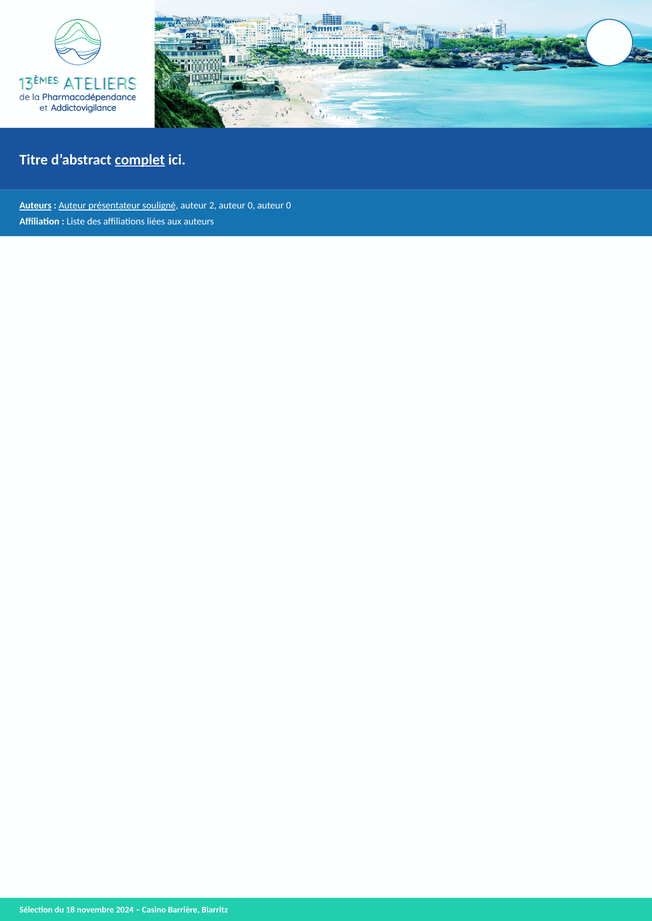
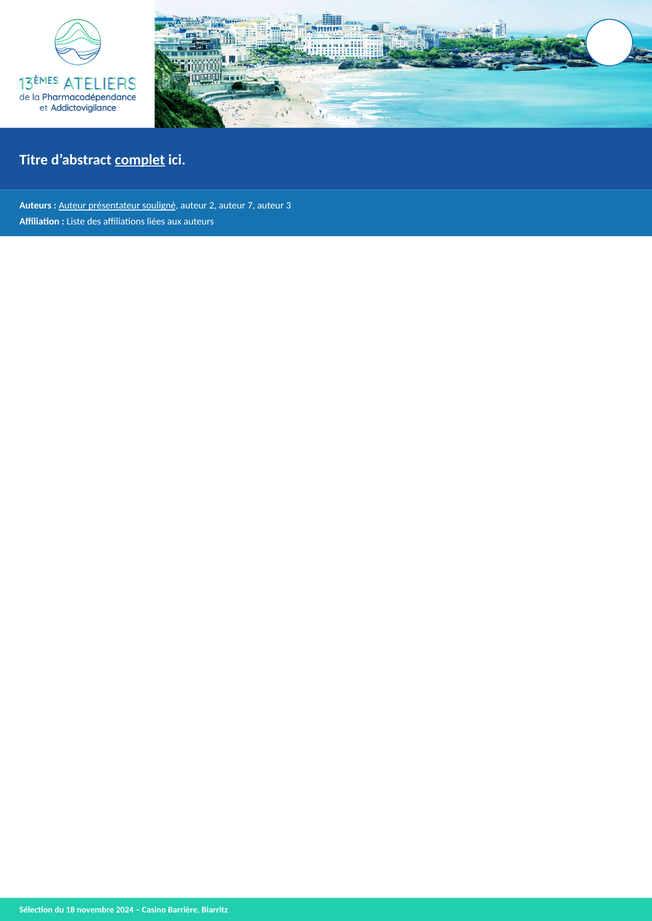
Auteurs at (35, 206) underline: present -> none
2 auteur 0: 0 -> 7
0 at (289, 206): 0 -> 3
